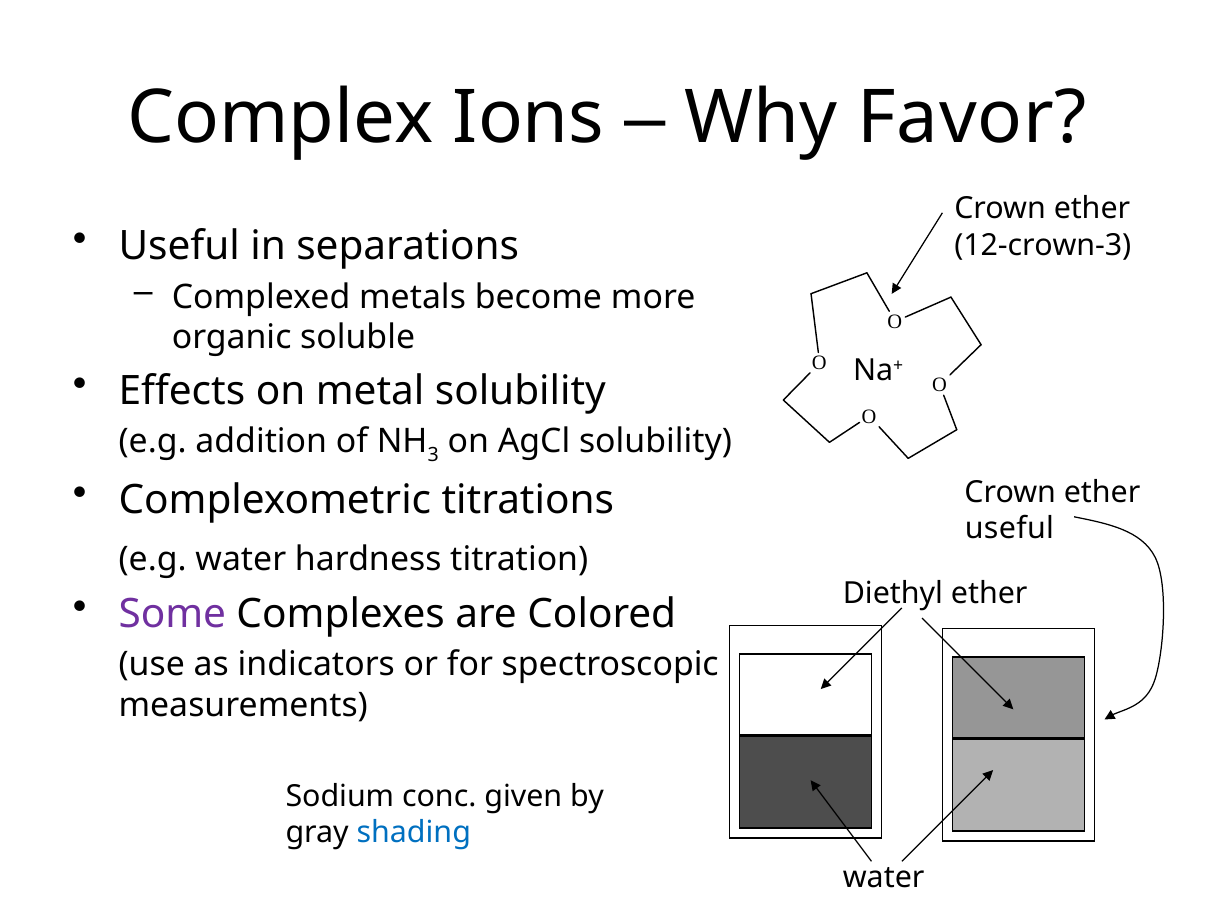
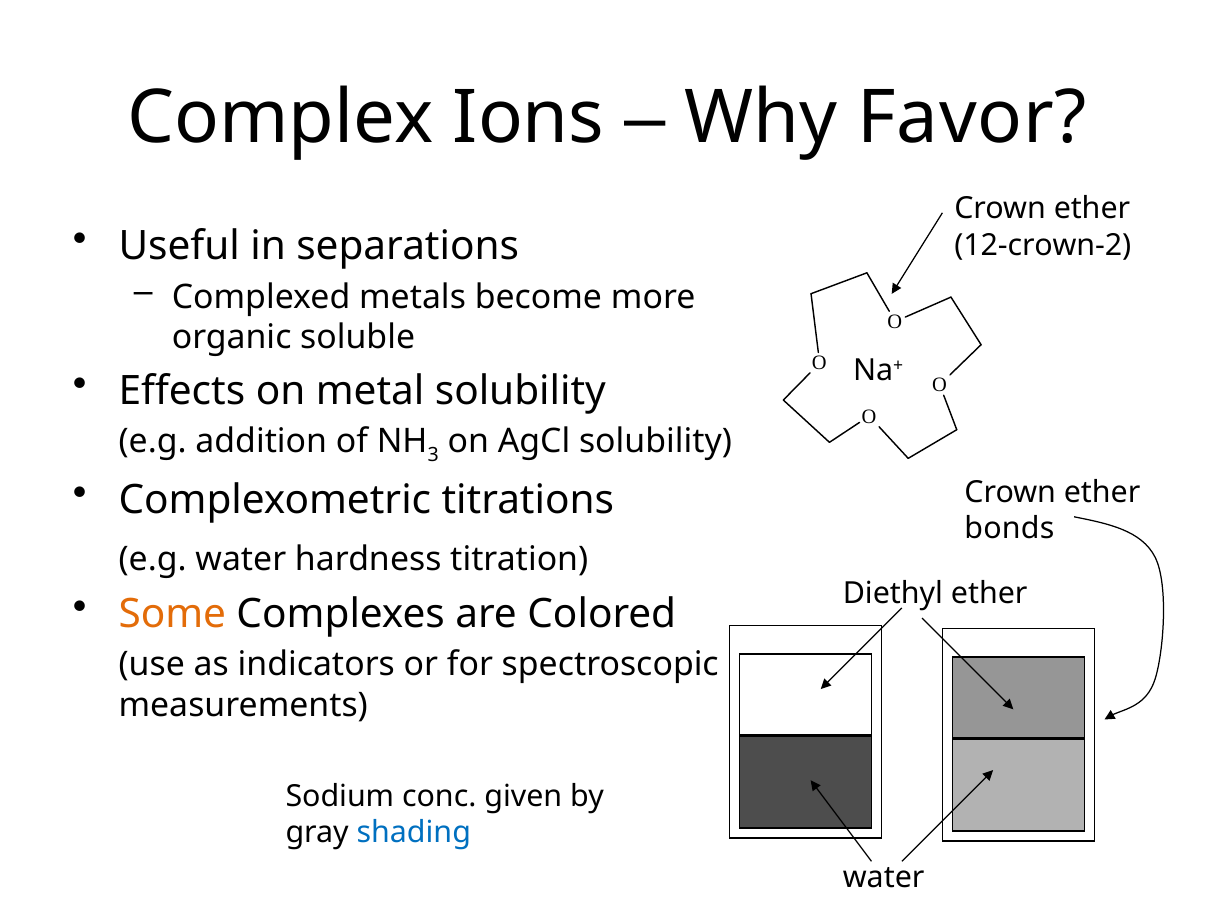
12-crown-3: 12-crown-3 -> 12-crown-2
useful at (1009, 529): useful -> bonds
Some colour: purple -> orange
